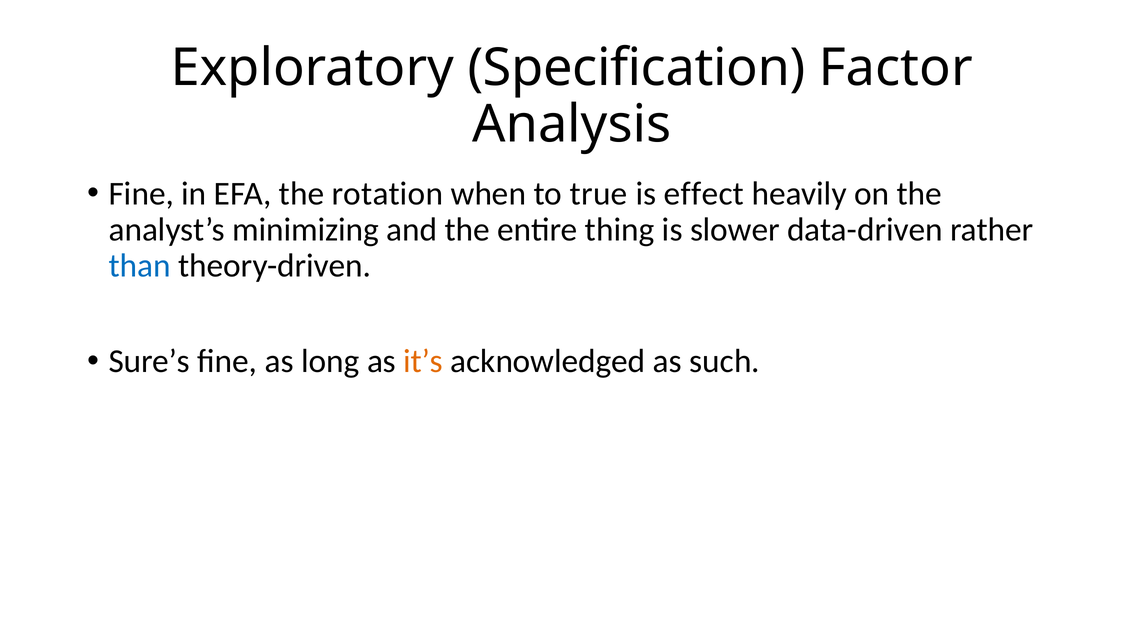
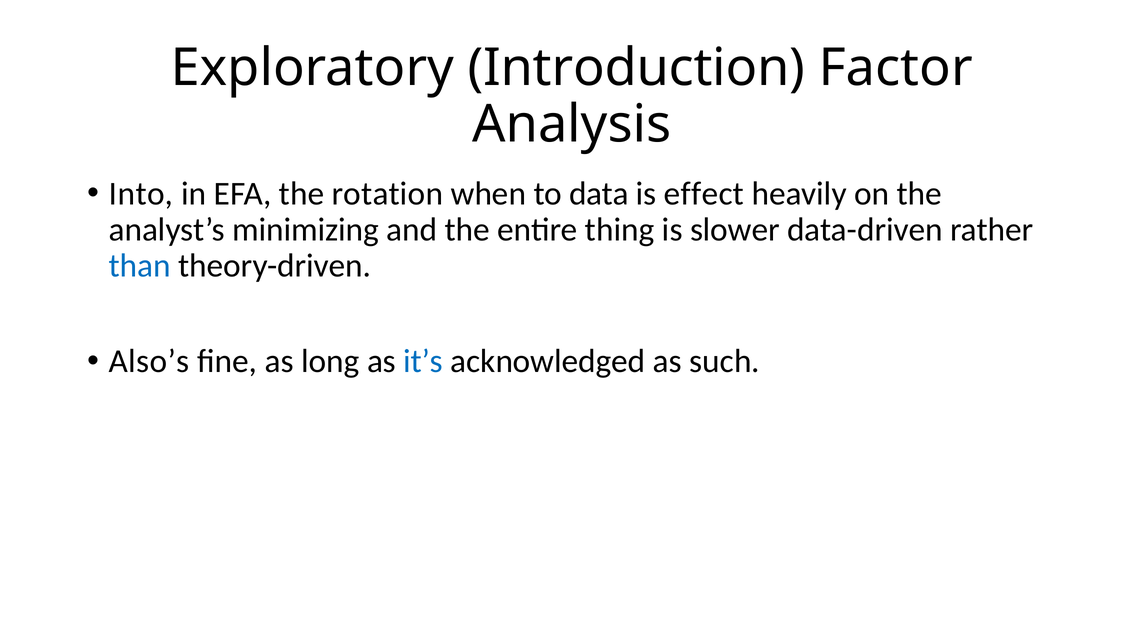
Specification: Specification -> Introduction
Fine at (141, 193): Fine -> Into
true: true -> data
Sure’s: Sure’s -> Also’s
it’s colour: orange -> blue
